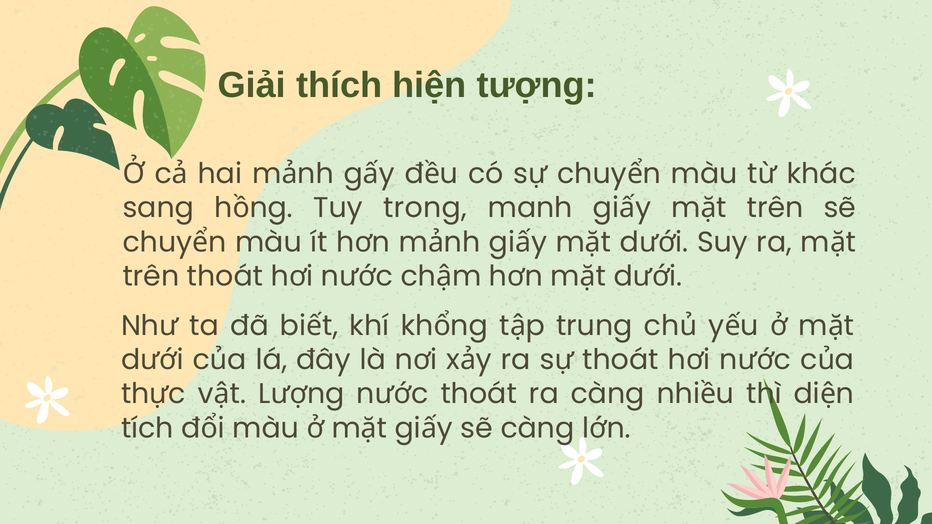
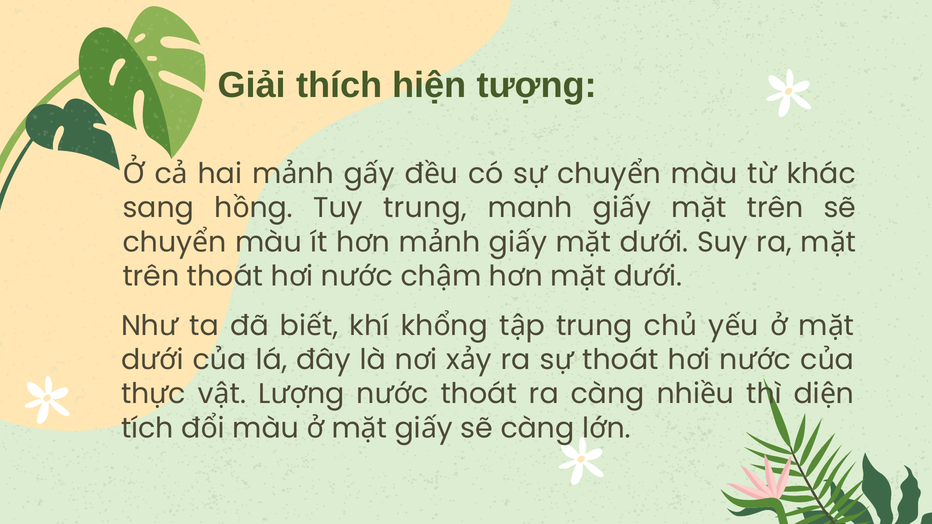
Tuy trong: trong -> trung
